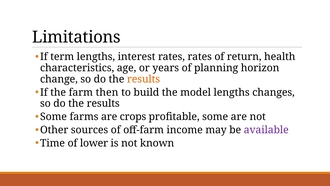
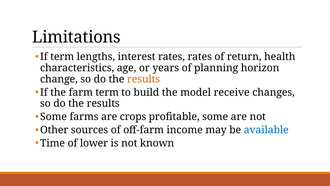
farm then: then -> term
model lengths: lengths -> receive
available colour: purple -> blue
